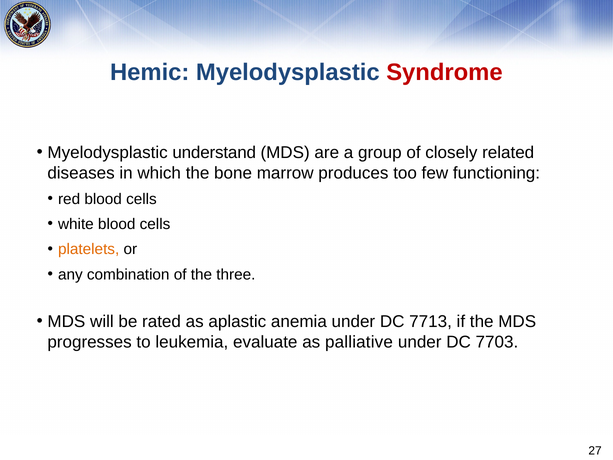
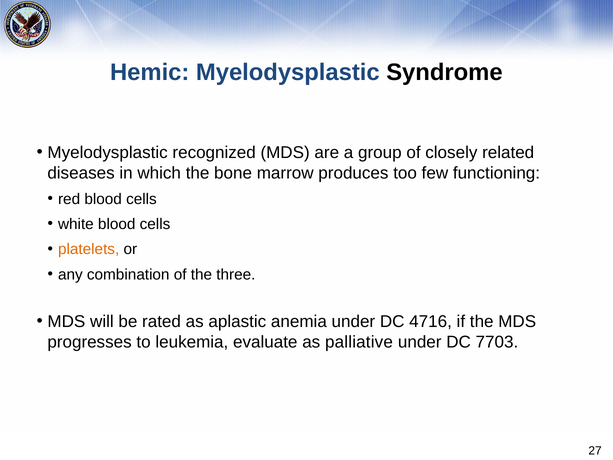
Syndrome colour: red -> black
understand: understand -> recognized
7713: 7713 -> 4716
